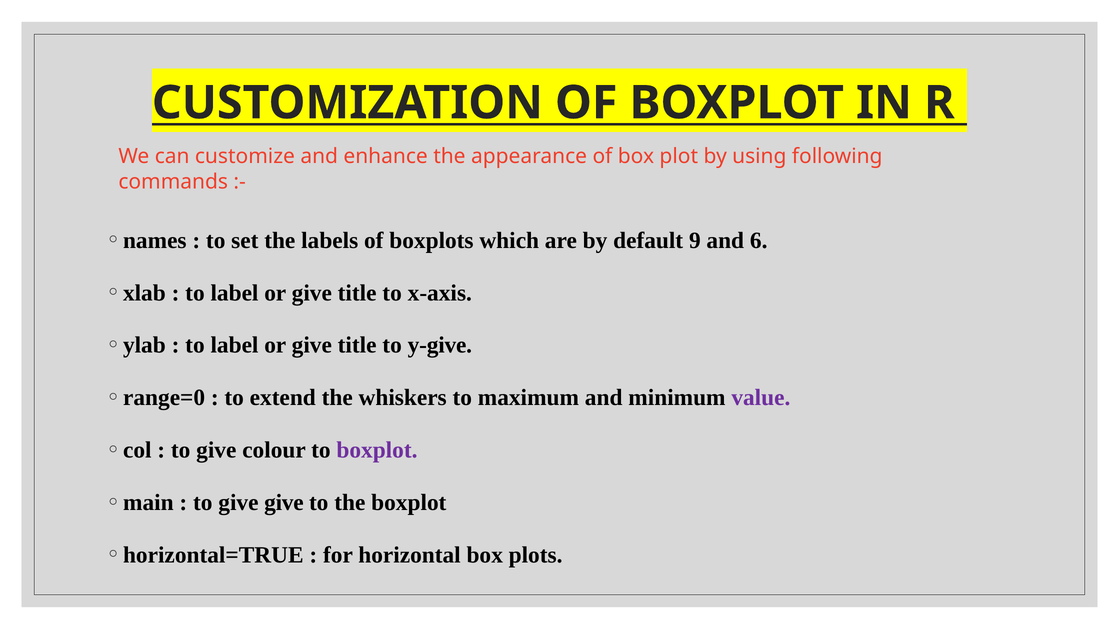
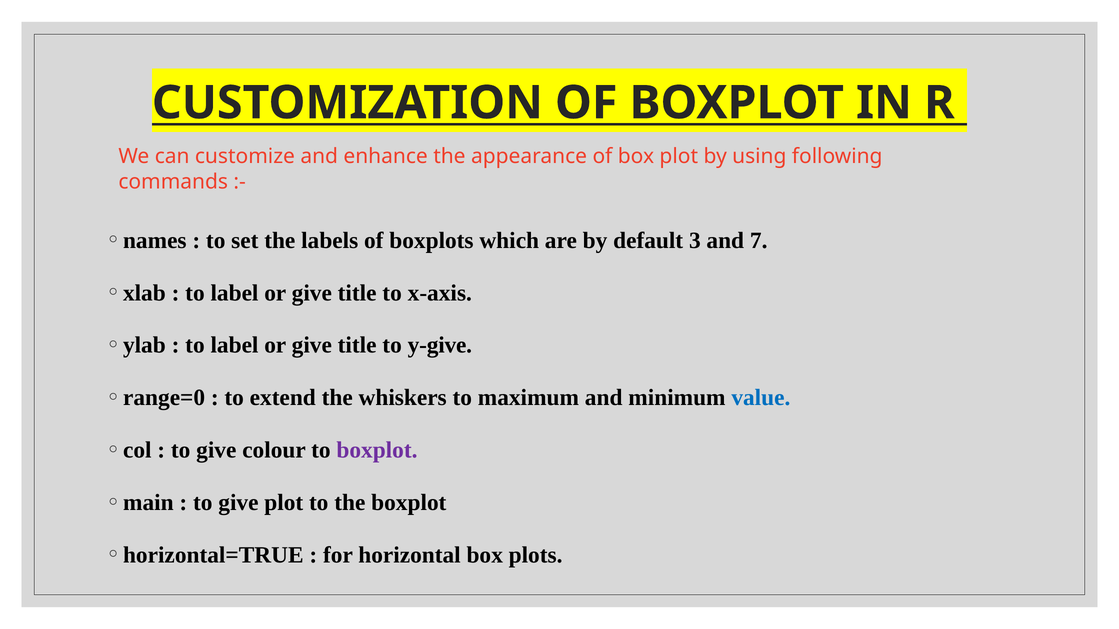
9: 9 -> 3
6: 6 -> 7
value colour: purple -> blue
give give: give -> plot
